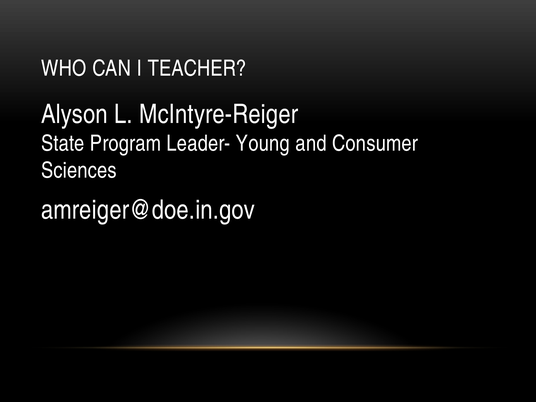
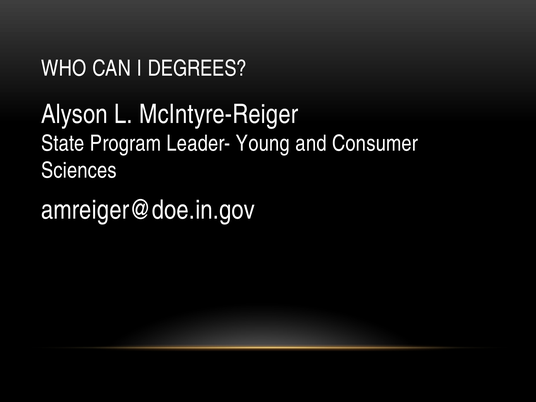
TEACHER: TEACHER -> DEGREES
